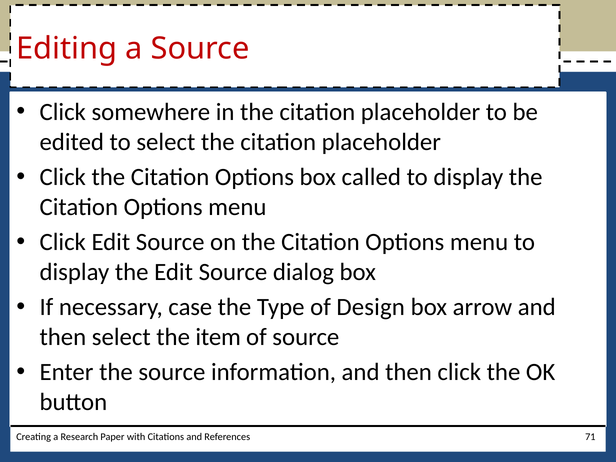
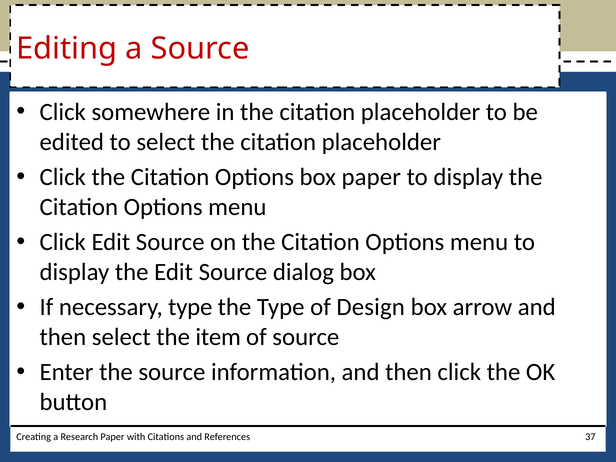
box called: called -> paper
necessary case: case -> type
71: 71 -> 37
